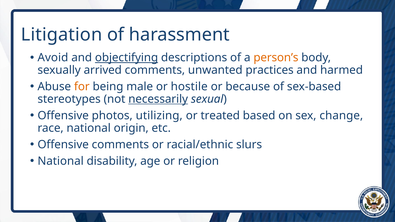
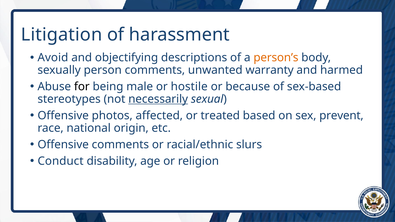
objectifying underline: present -> none
arrived: arrived -> person
practices: practices -> warranty
for colour: orange -> black
utilizing: utilizing -> affected
change: change -> prevent
National at (61, 161): National -> Conduct
